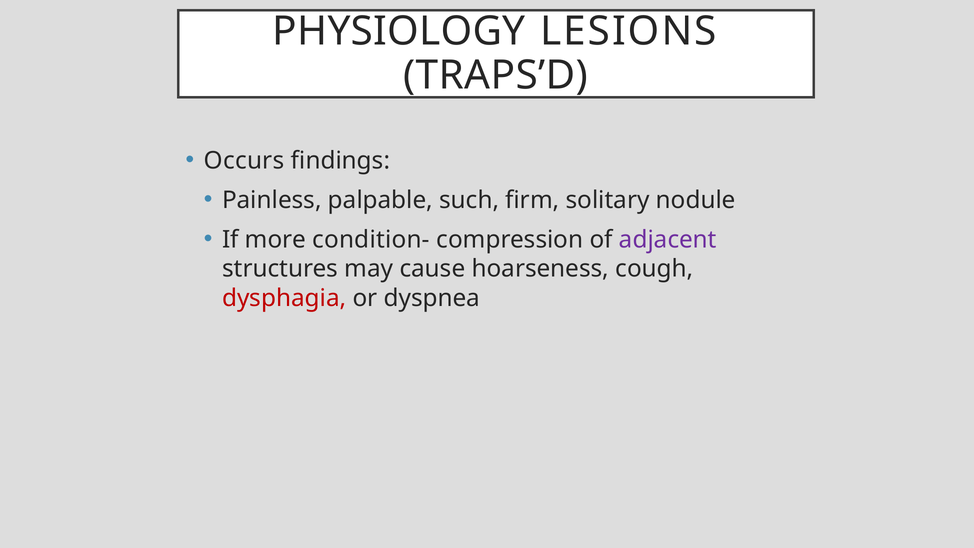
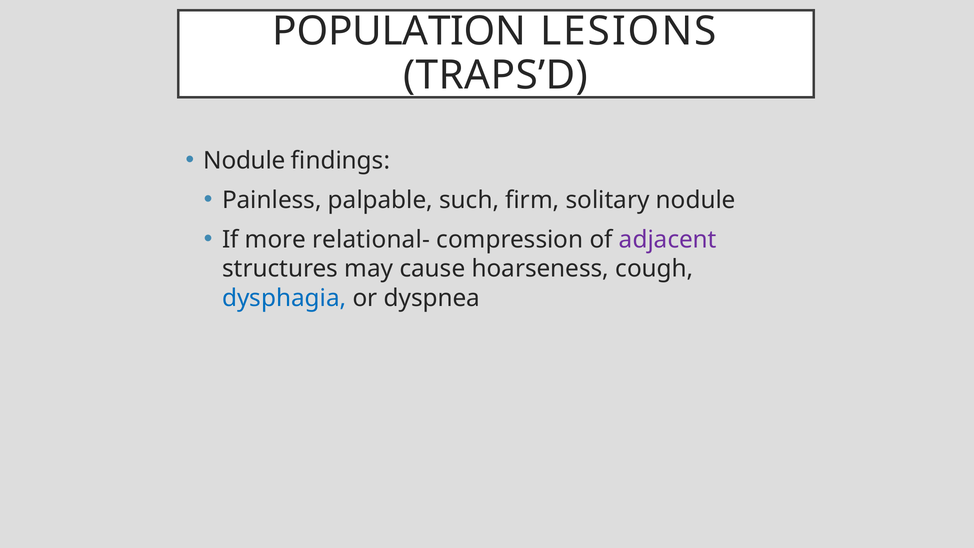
PHYSIOLOGY: PHYSIOLOGY -> POPULATION
Occurs at (244, 161): Occurs -> Nodule
condition-: condition- -> relational-
dysphagia colour: red -> blue
